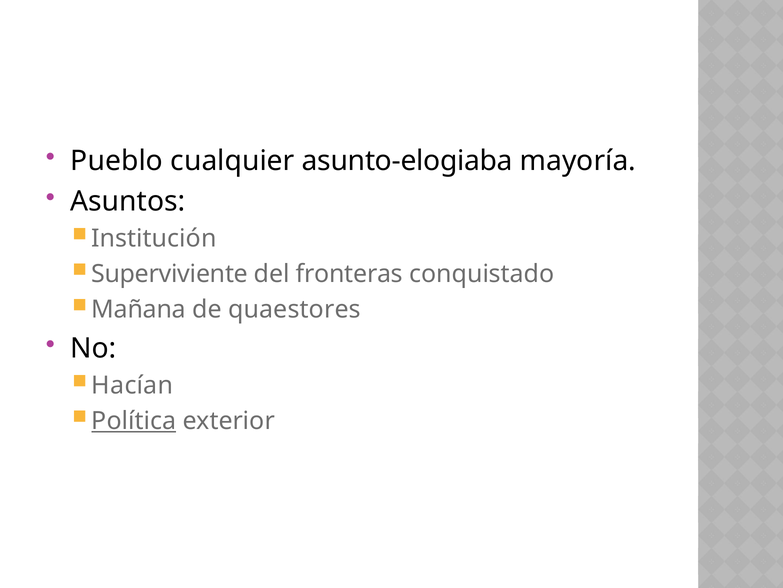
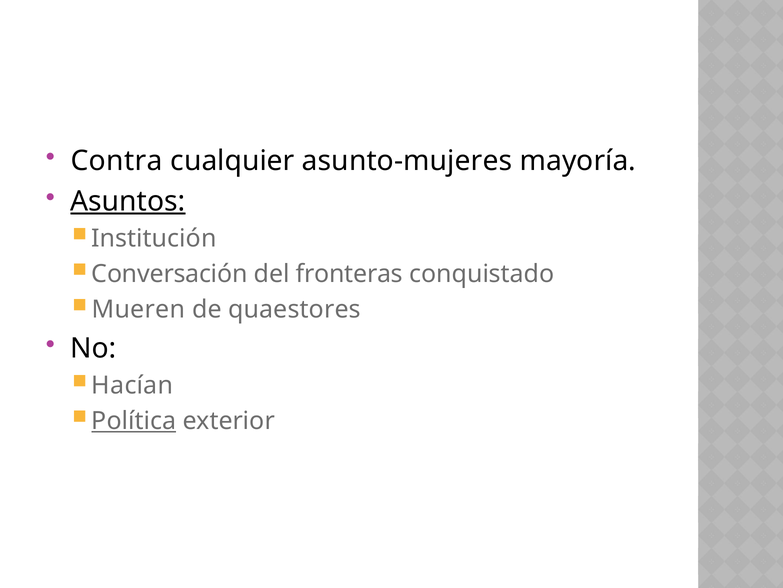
Pueblo: Pueblo -> Contra
asunto-elogiaba: asunto-elogiaba -> asunto-mujeres
Asuntos underline: none -> present
Superviviente: Superviviente -> Conversación
Mañana: Mañana -> Mueren
